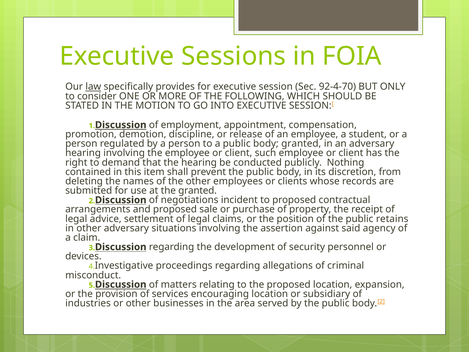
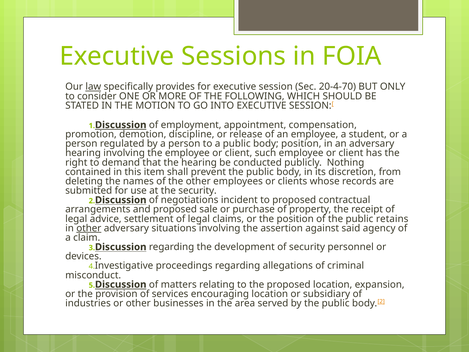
92-4-70: 92-4-70 -> 20-4-70
body granted: granted -> position
the granted: granted -> security
other at (89, 228) underline: none -> present
